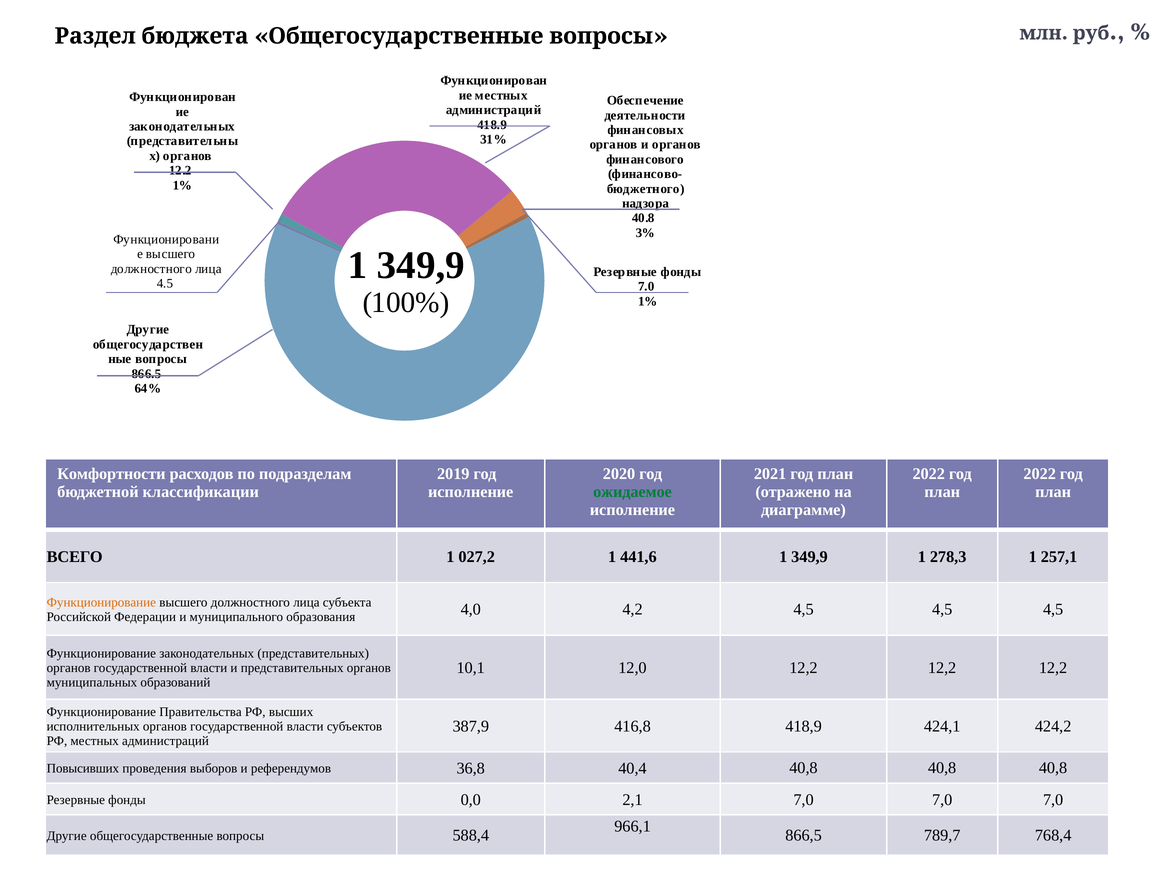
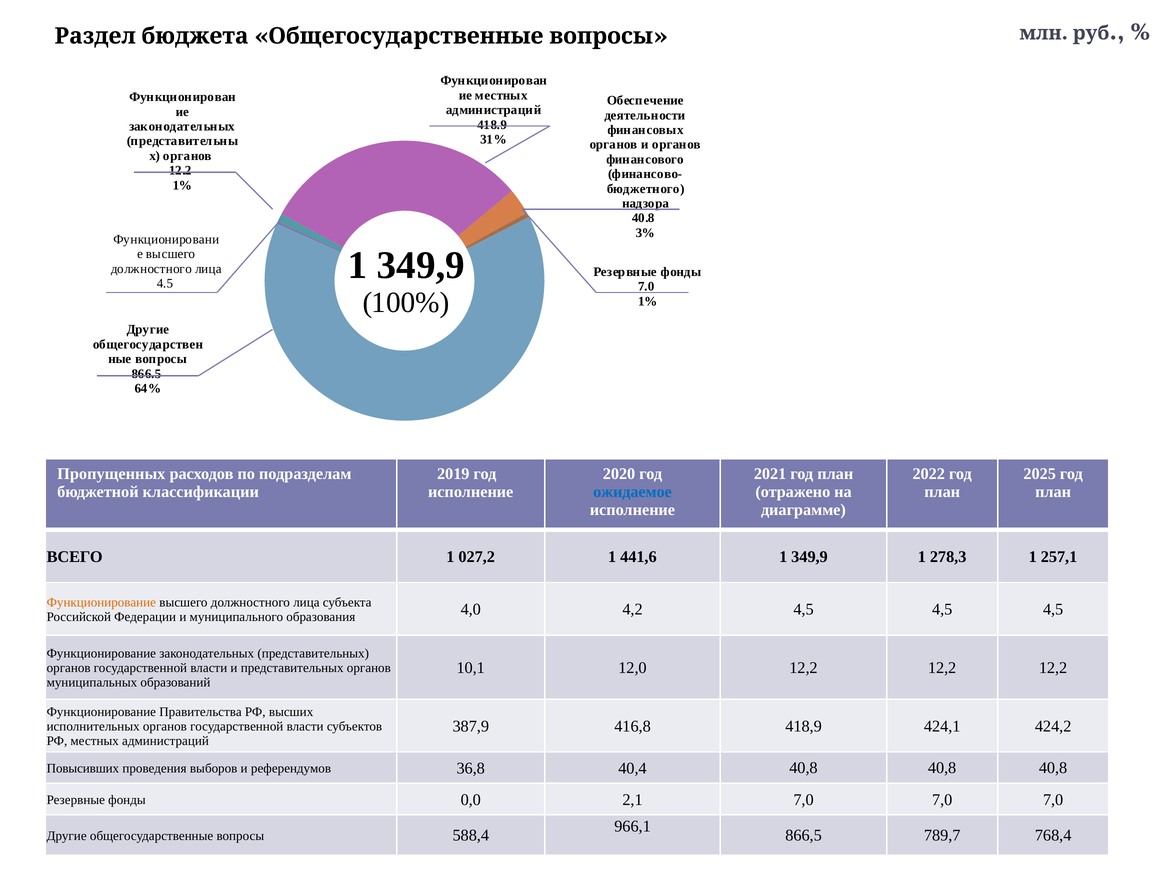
Комфортности: Комфортности -> Пропущенных
2022 at (1040, 474): 2022 -> 2025
ожидаемое colour: green -> blue
